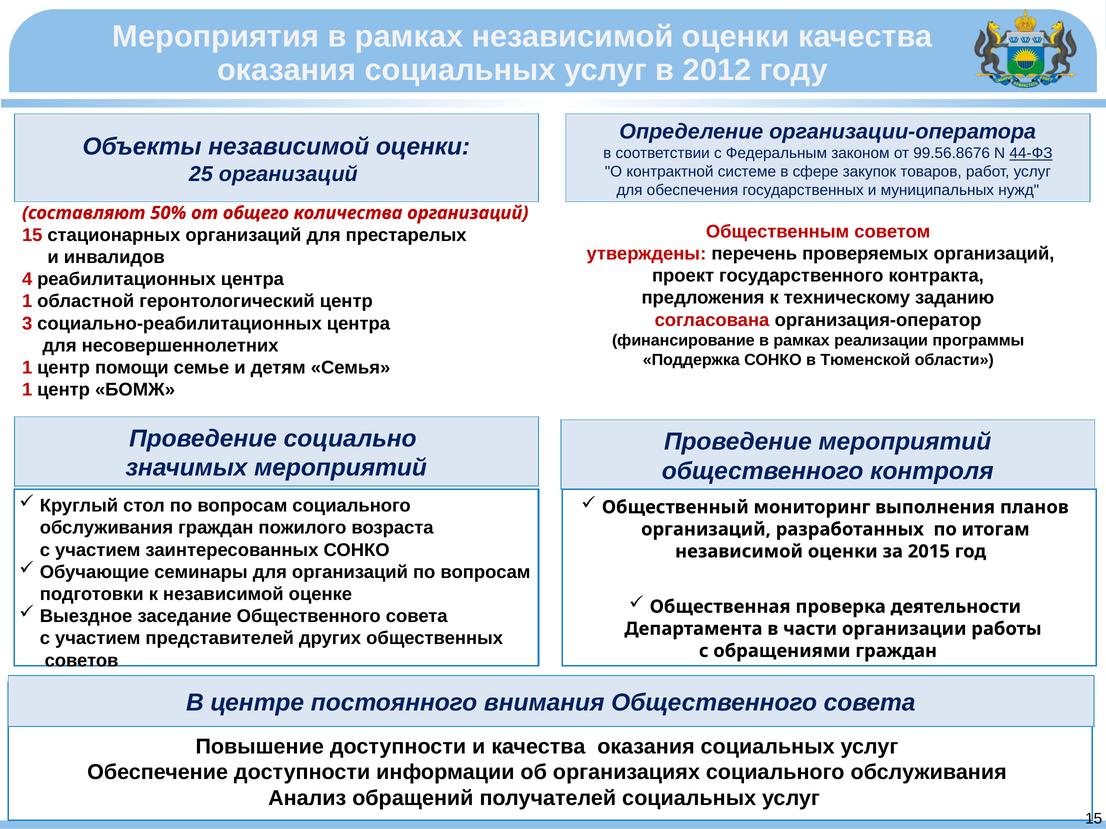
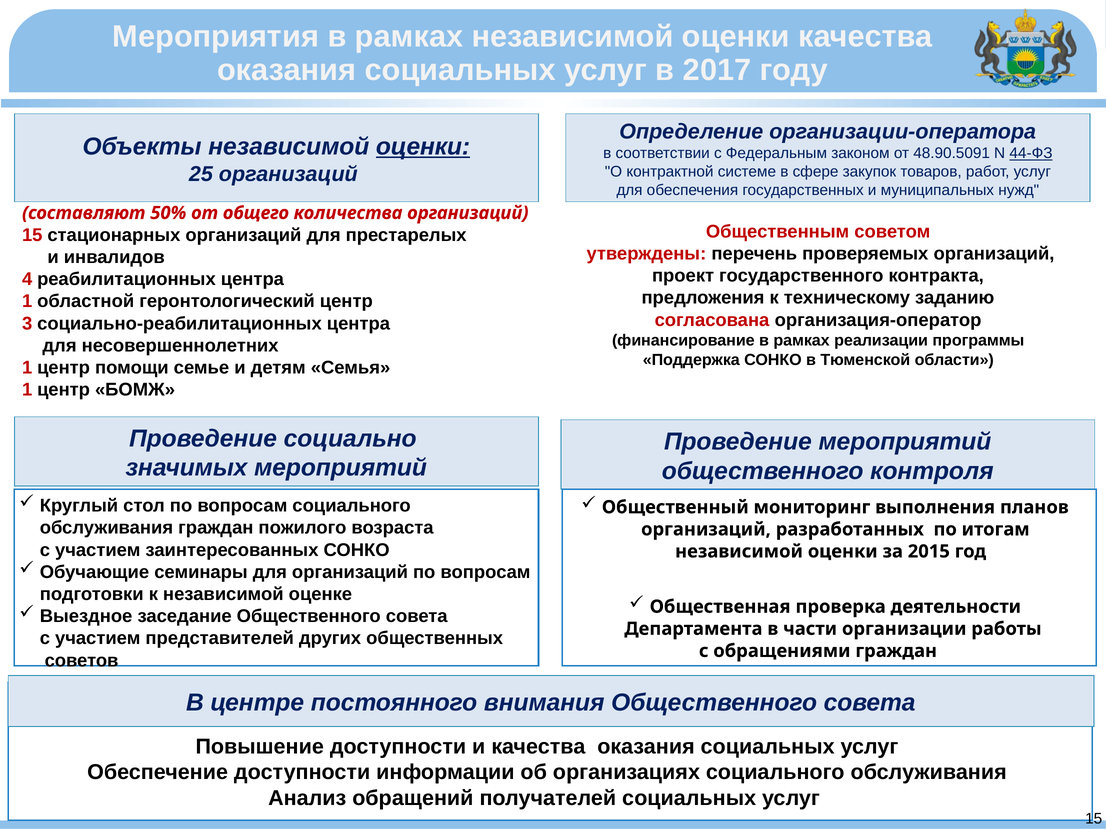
2012: 2012 -> 2017
оценки at (423, 147) underline: none -> present
99.56.8676: 99.56.8676 -> 48.90.5091
